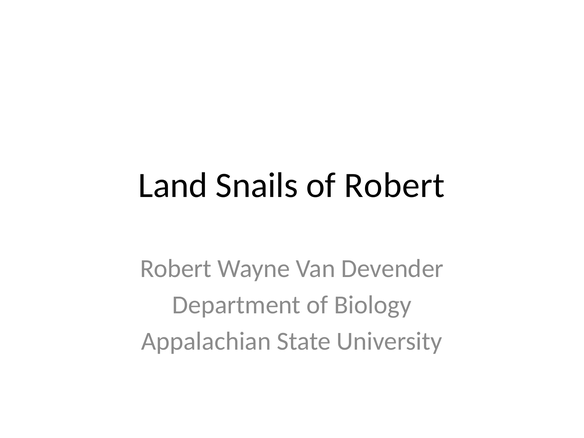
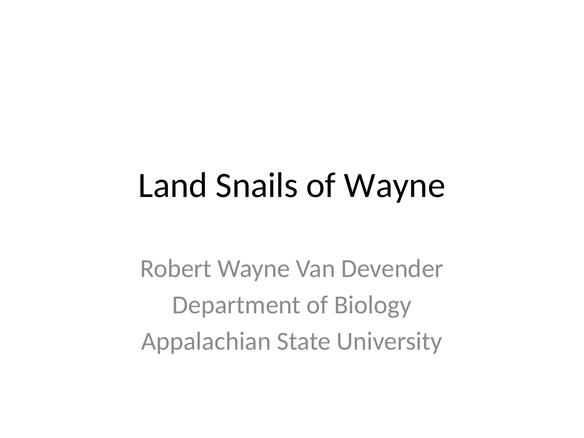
of Robert: Robert -> Wayne
